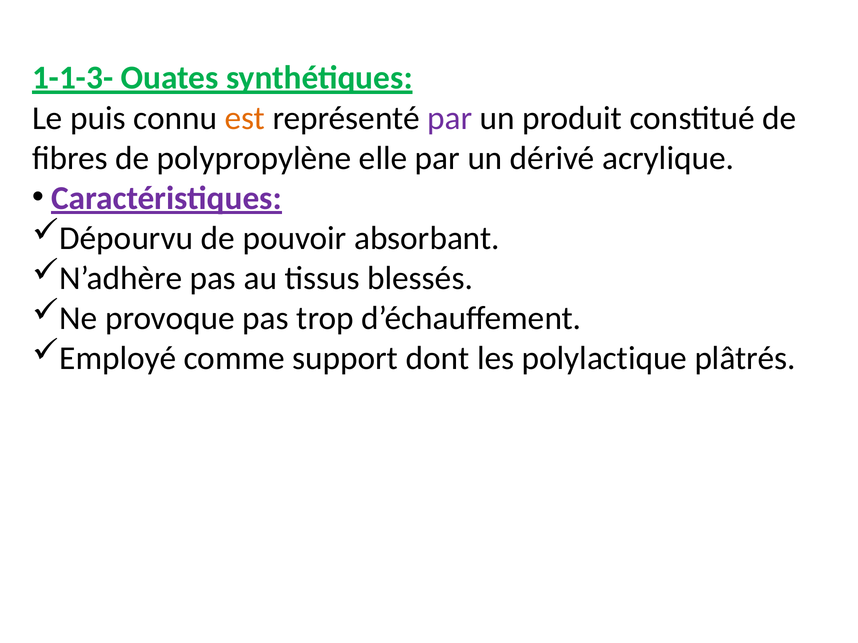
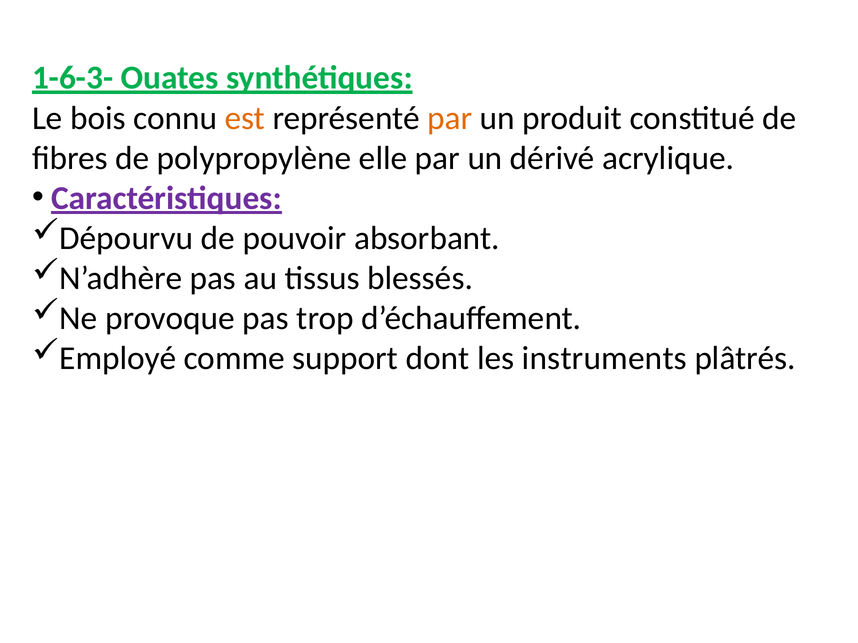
1-1-3-: 1-1-3- -> 1-6-3-
puis: puis -> bois
par at (450, 118) colour: purple -> orange
polylactique: polylactique -> instruments
